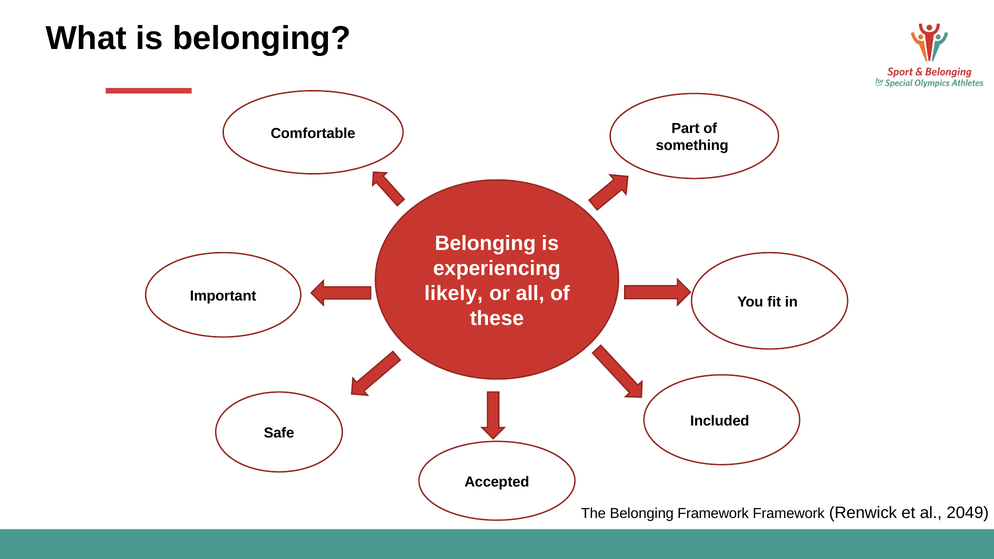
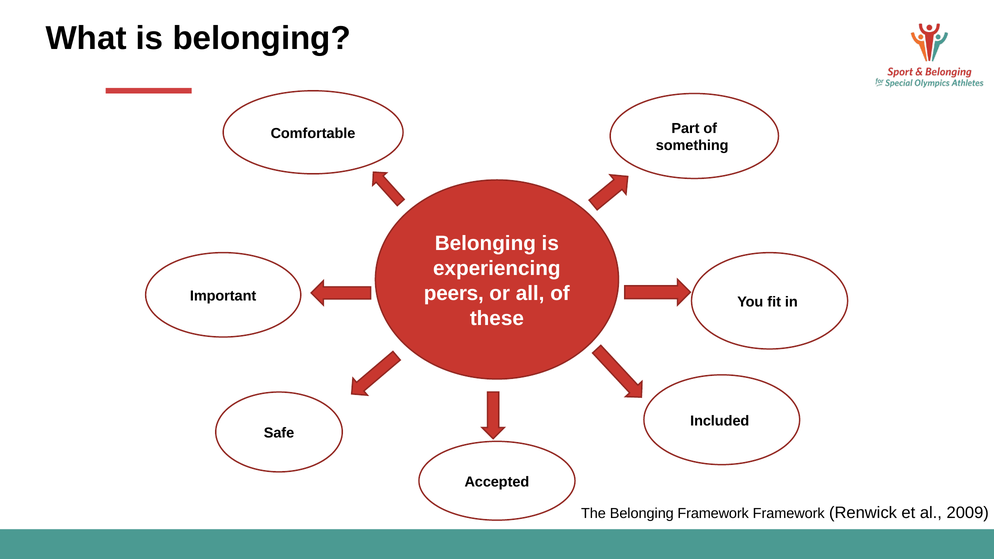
likely: likely -> peers
2049: 2049 -> 2009
